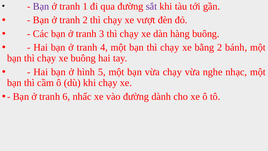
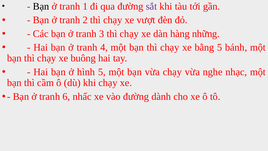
Bạn at (41, 6) colour: purple -> black
hàng buông: buông -> những
bằng 2: 2 -> 5
